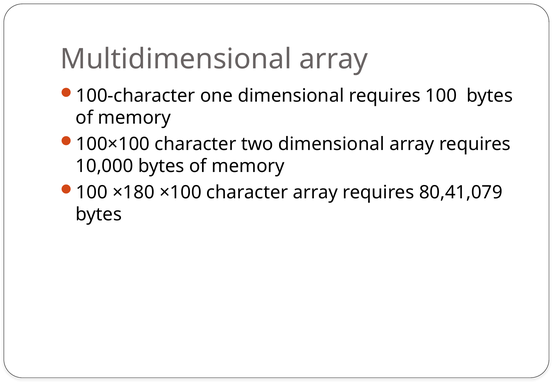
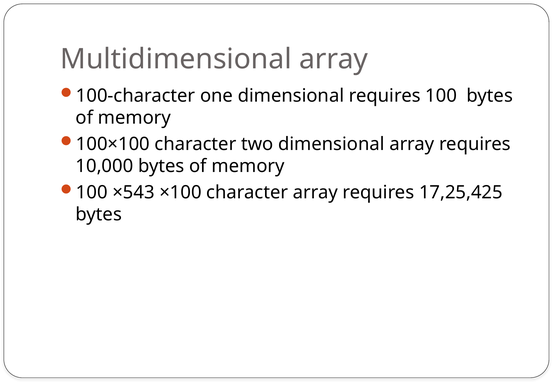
×180: ×180 -> ×543
80,41,079: 80,41,079 -> 17,25,425
